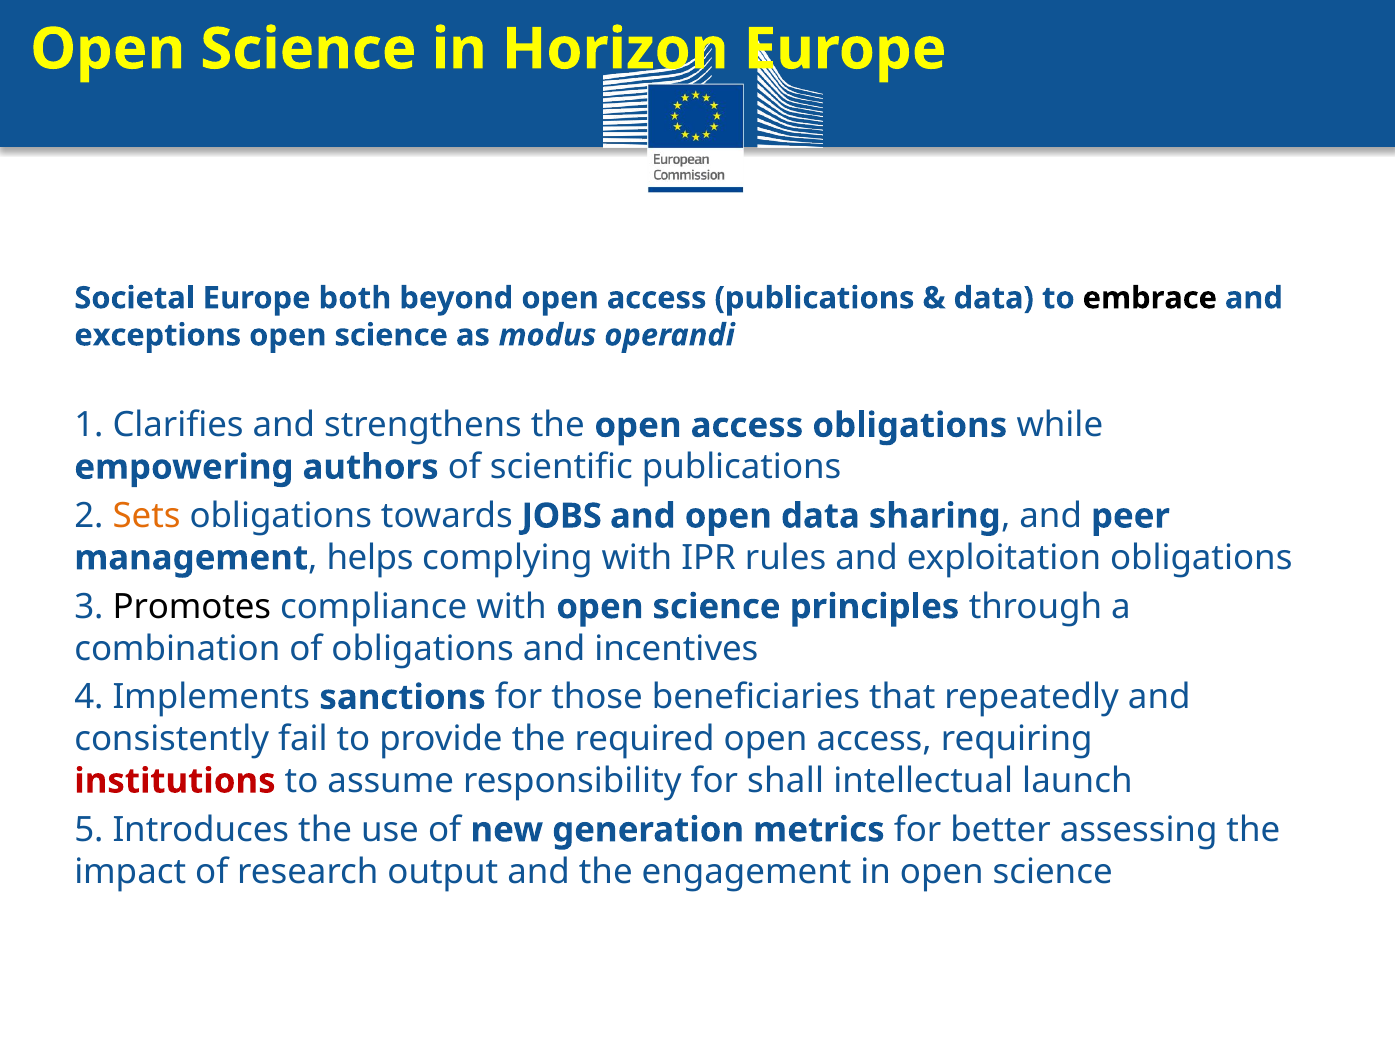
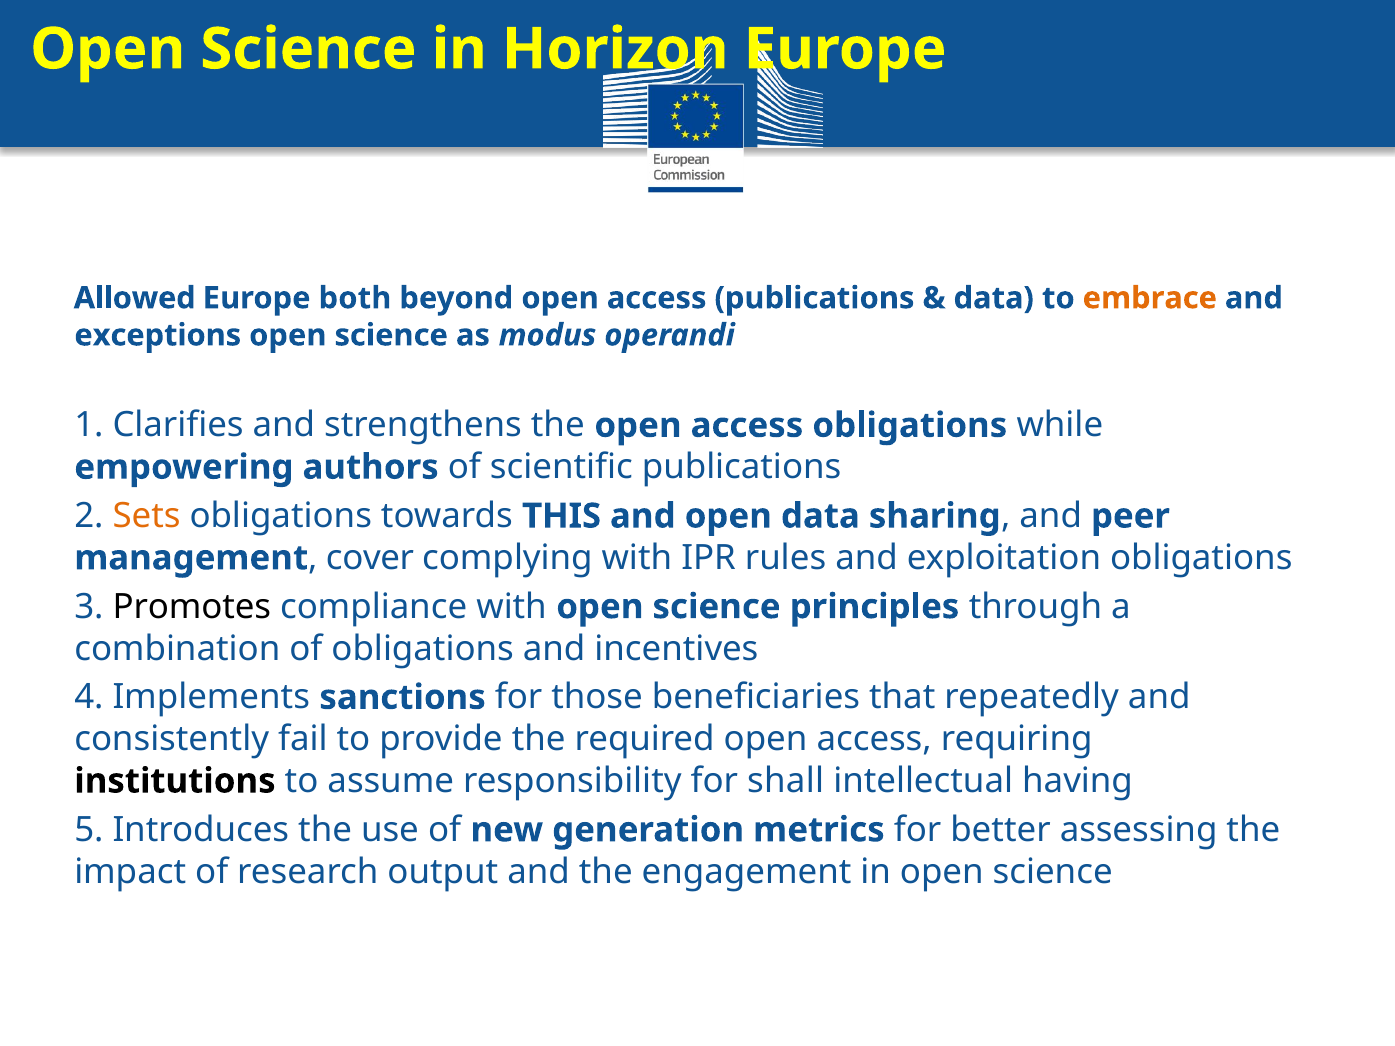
Societal: Societal -> Allowed
embrace colour: black -> orange
JOBS: JOBS -> THIS
helps: helps -> cover
institutions colour: red -> black
launch: launch -> having
